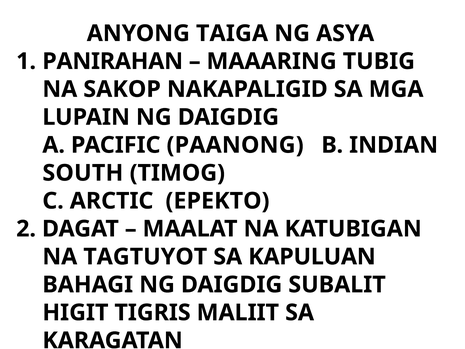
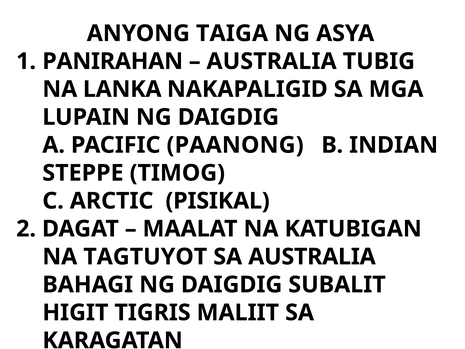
MAAARING at (272, 61): MAAARING -> AUSTRALIA
SAKOP: SAKOP -> LANKA
SOUTH: SOUTH -> STEPPE
EPEKTO: EPEKTO -> PISIKAL
SA KAPULUAN: KAPULUAN -> AUSTRALIA
